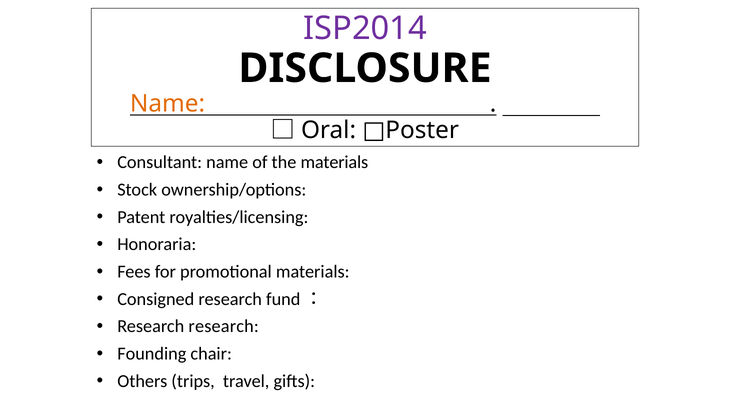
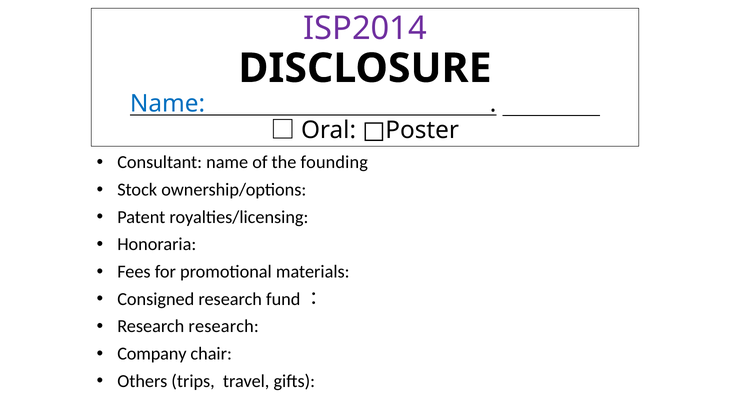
Name at (168, 104) colour: orange -> blue
the materials: materials -> founding
Founding: Founding -> Company
